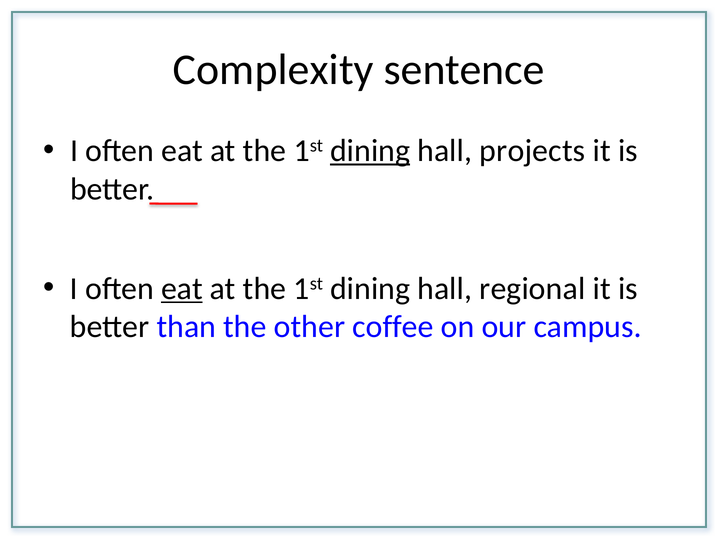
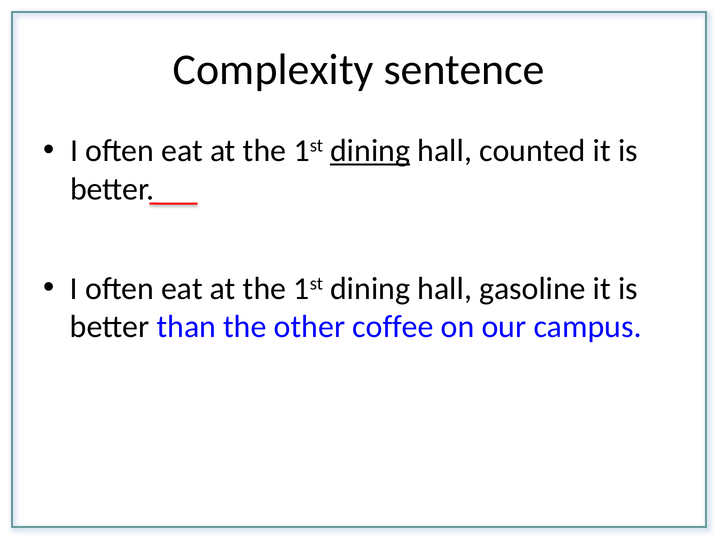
projects: projects -> counted
eat at (182, 288) underline: present -> none
regional: regional -> gasoline
